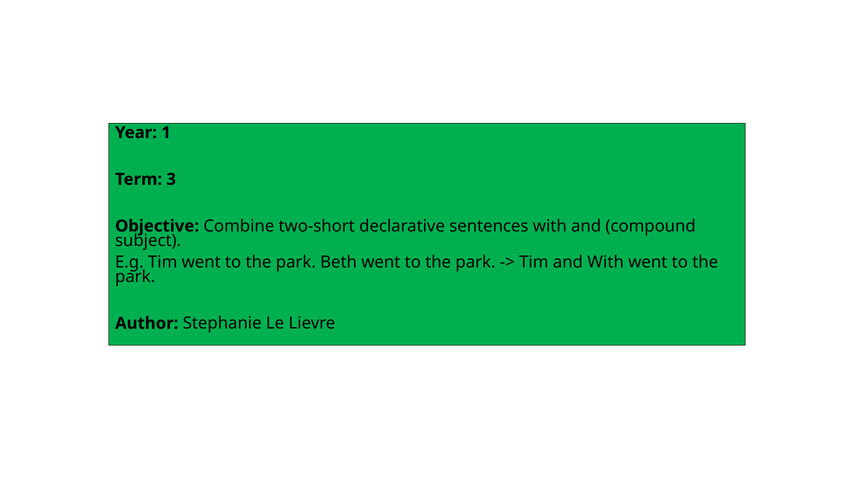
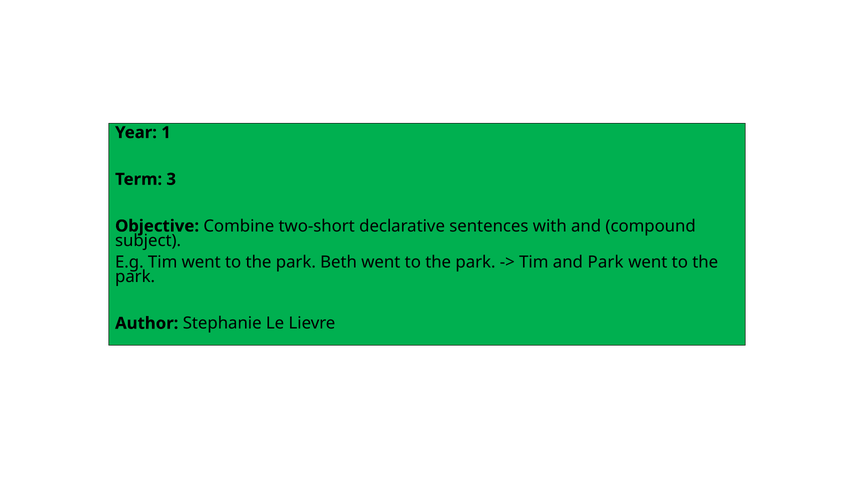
and With: With -> Park
